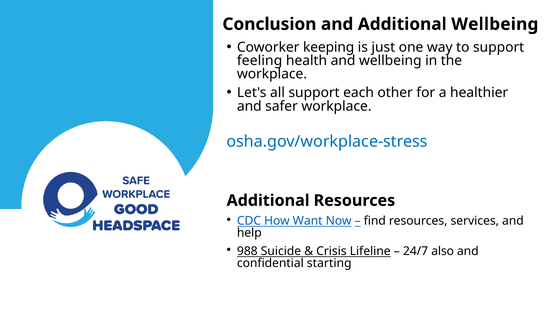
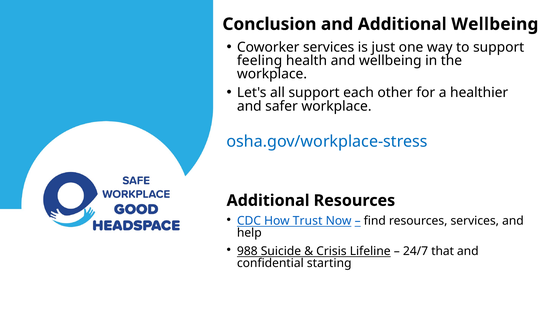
Coworker keeping: keeping -> services
Want: Want -> Trust
also: also -> that
